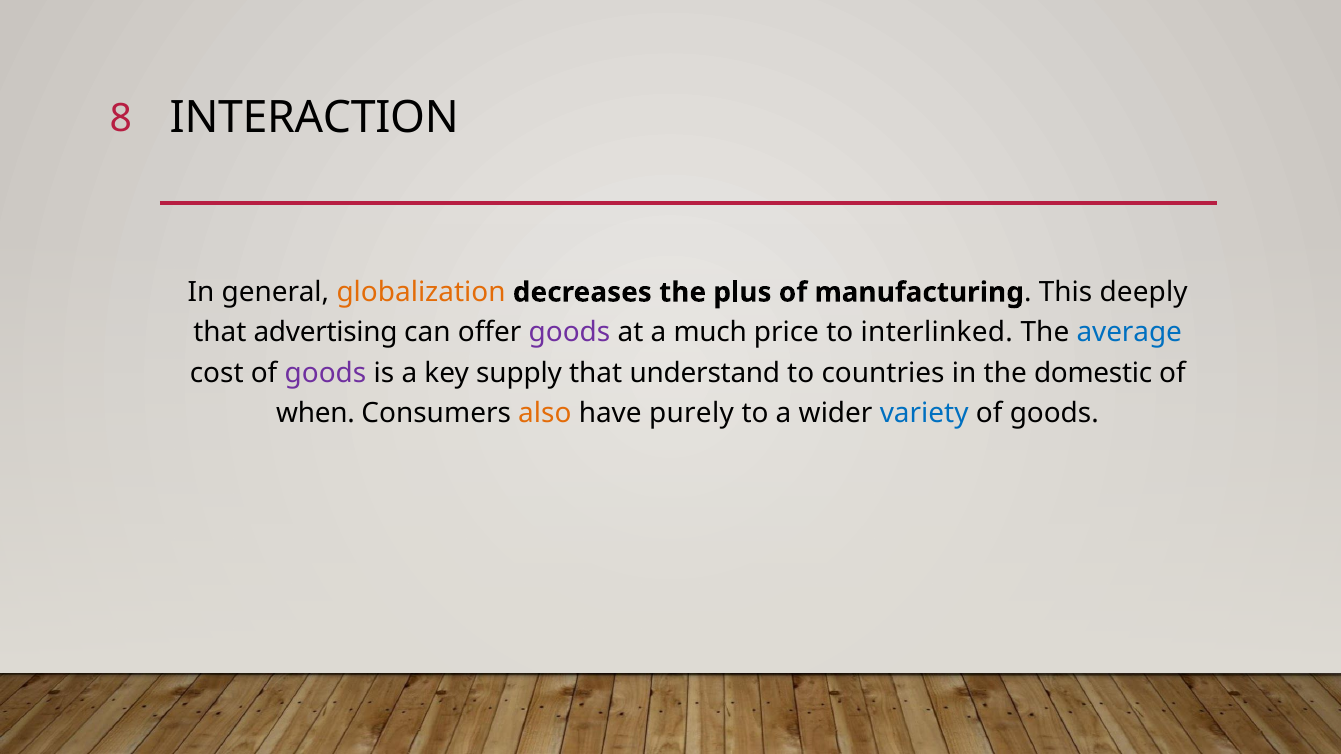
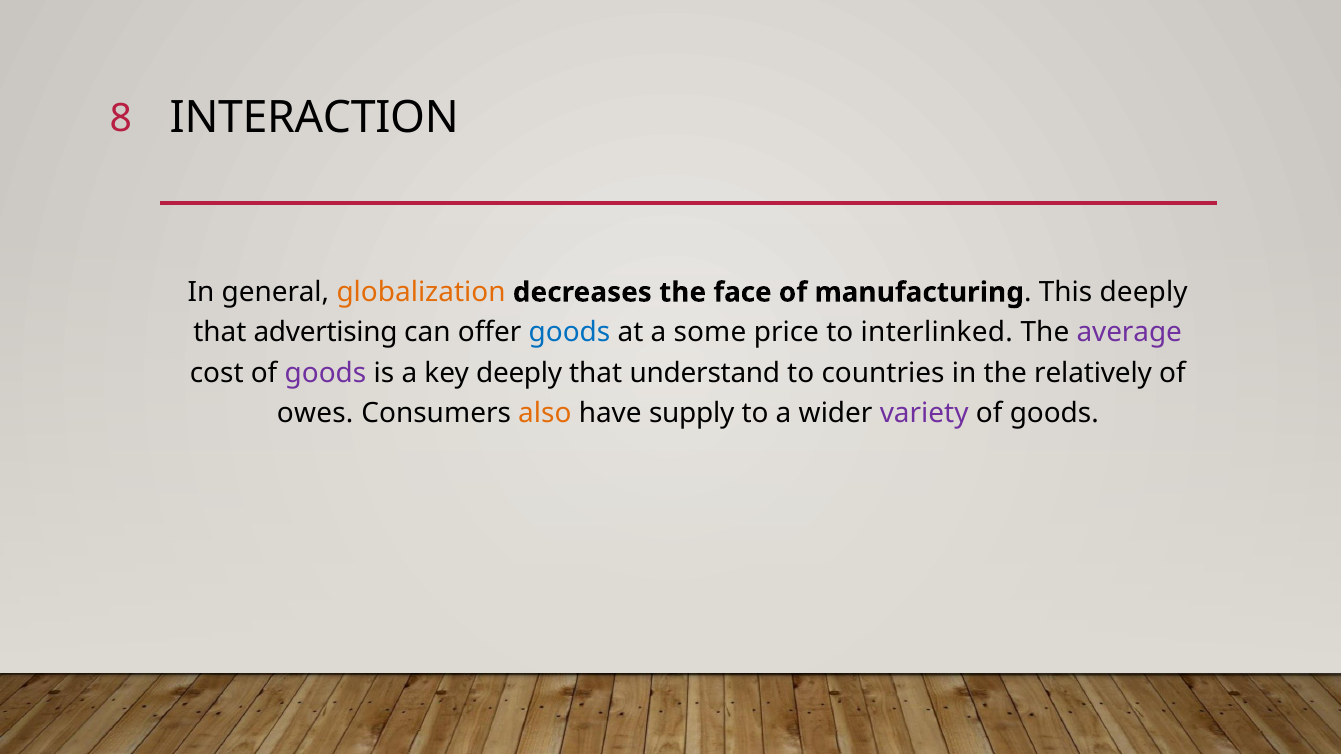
plus: plus -> face
goods at (569, 333) colour: purple -> blue
much: much -> some
average colour: blue -> purple
key supply: supply -> deeply
domestic: domestic -> relatively
when: when -> owes
purely: purely -> supply
variety colour: blue -> purple
